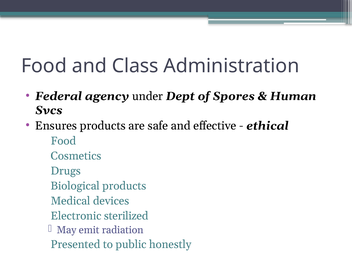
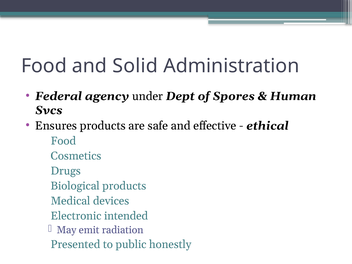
Class: Class -> Solid
sterilized: sterilized -> intended
